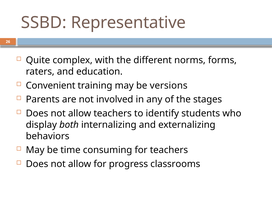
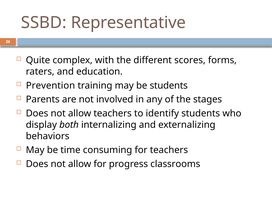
norms: norms -> scores
Convenient: Convenient -> Prevention
be versions: versions -> students
